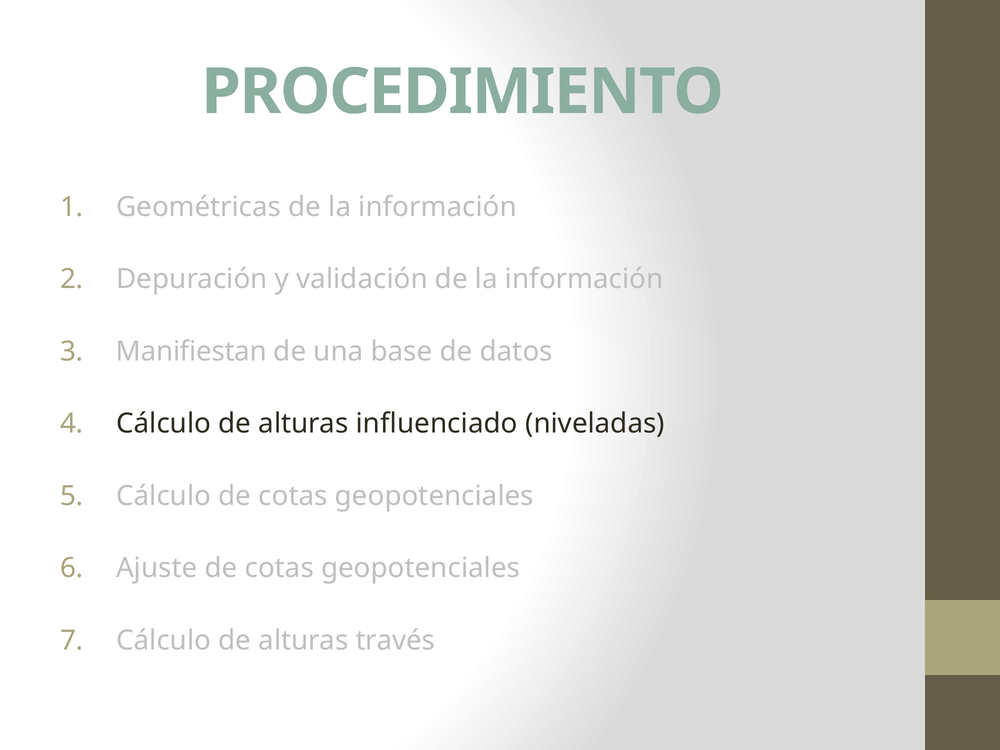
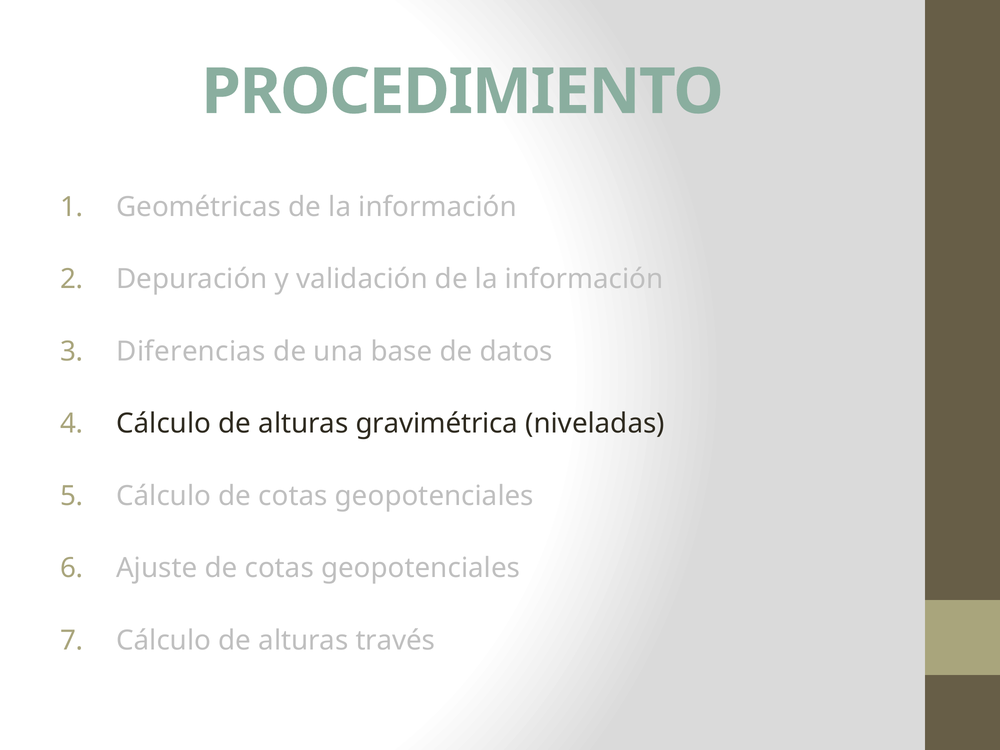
Manifiestan: Manifiestan -> Diferencias
influenciado: influenciado -> gravimétrica
